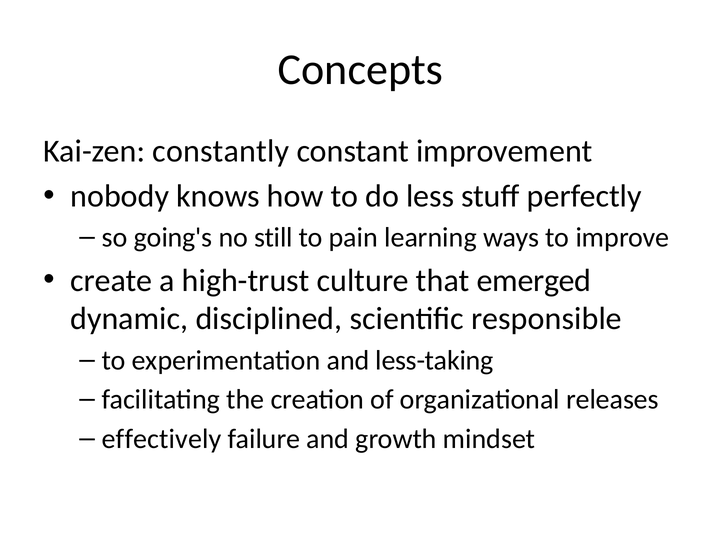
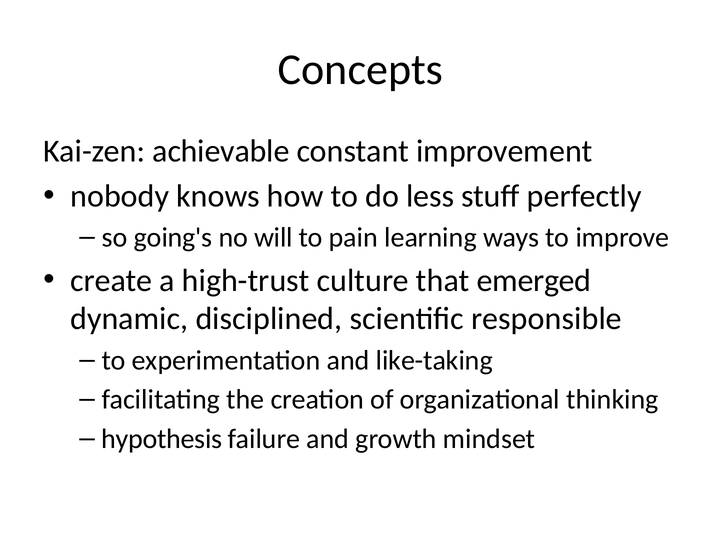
constantly: constantly -> achievable
still: still -> will
less-taking: less-taking -> like-taking
releases: releases -> thinking
effectively: effectively -> hypothesis
